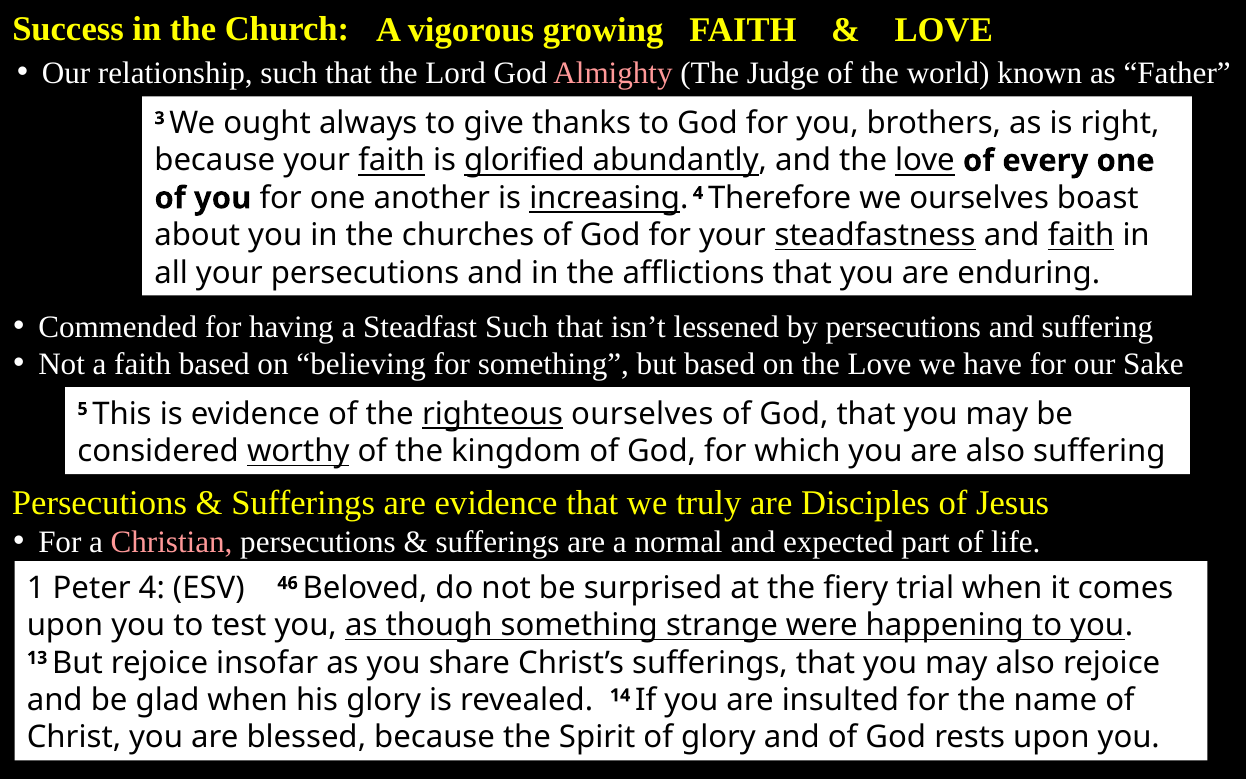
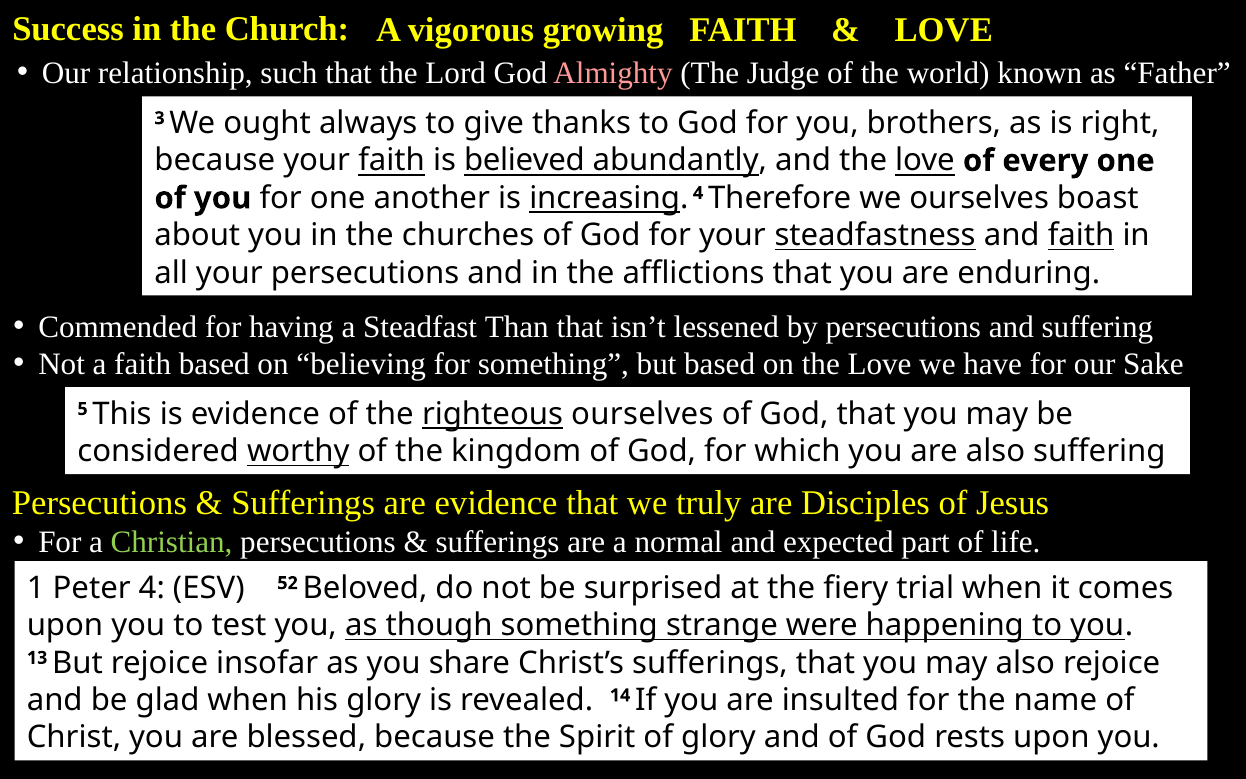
glorified: glorified -> believed
Steadfast Such: Such -> Than
Christian colour: pink -> light green
46: 46 -> 52
